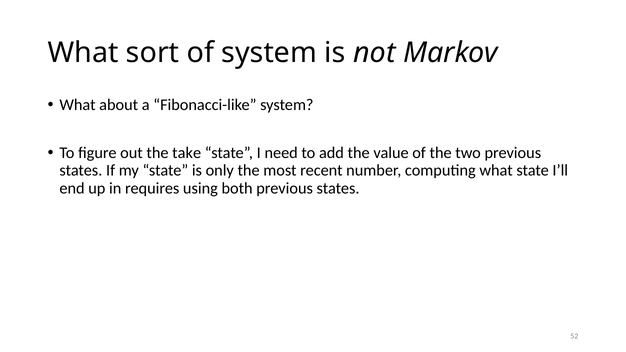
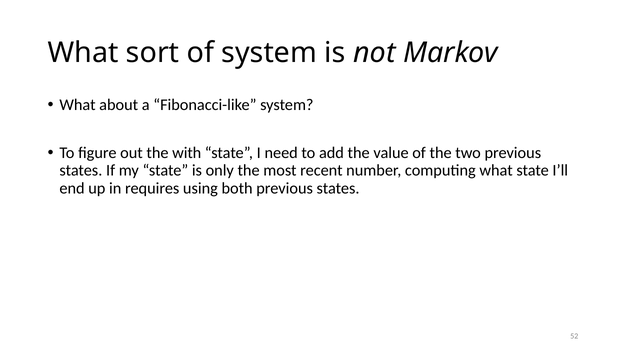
take: take -> with
